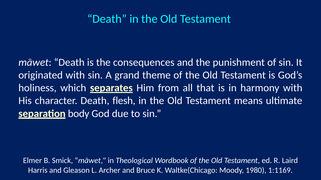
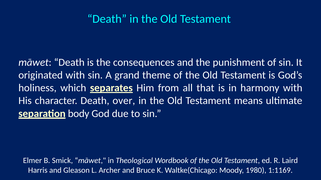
flesh: flesh -> over
